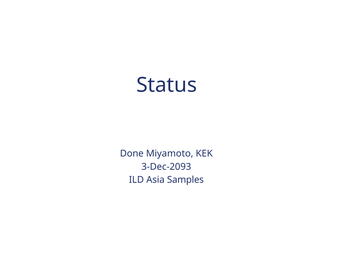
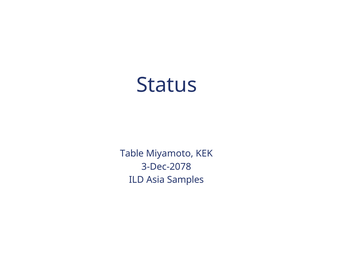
Done: Done -> Table
3-Dec-2093: 3-Dec-2093 -> 3-Dec-2078
